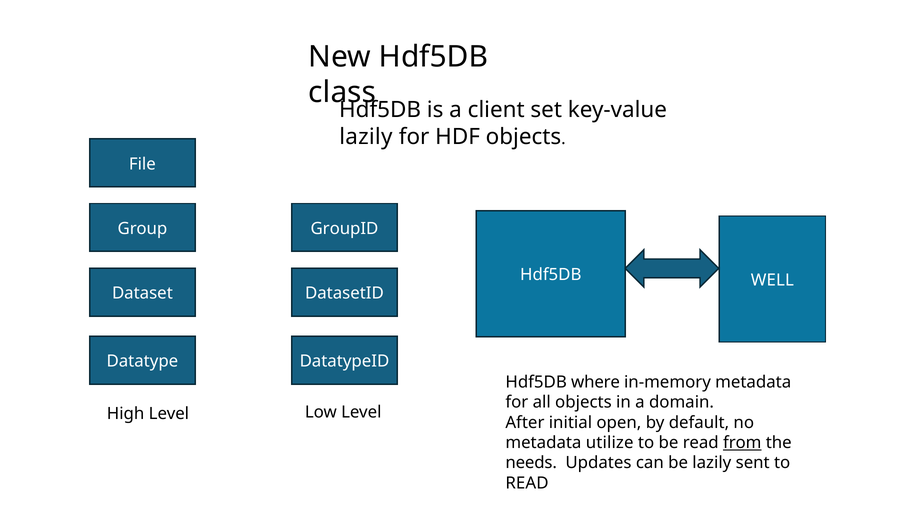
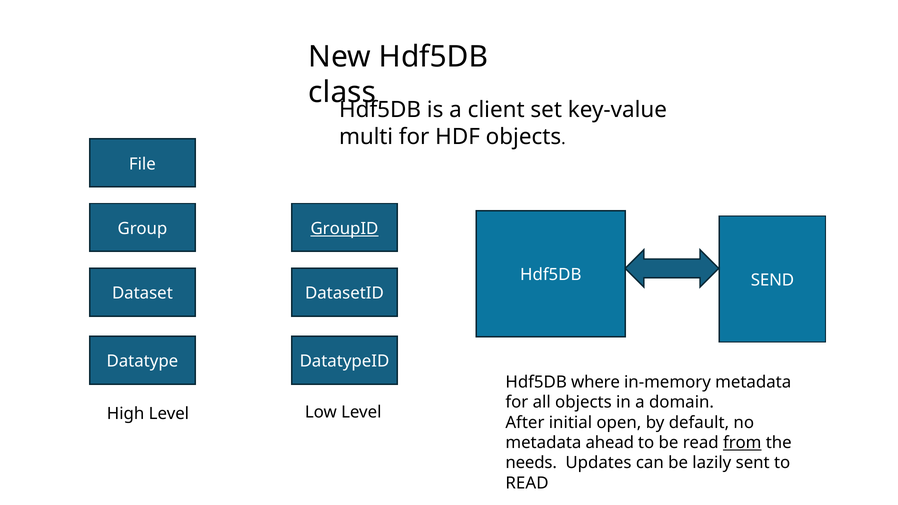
lazily at (366, 137): lazily -> multi
GroupID underline: none -> present
WELL: WELL -> SEND
utilize: utilize -> ahead
